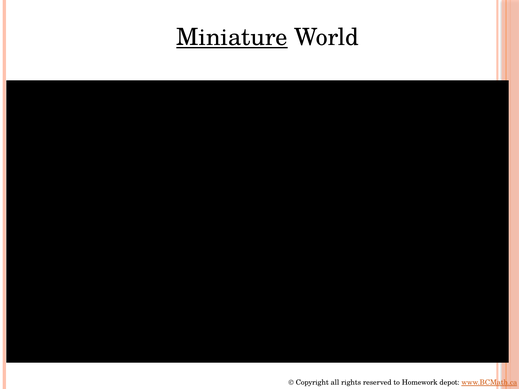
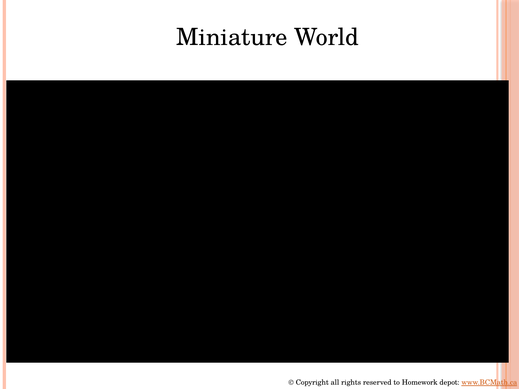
Miniature underline: present -> none
